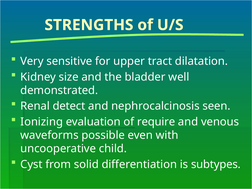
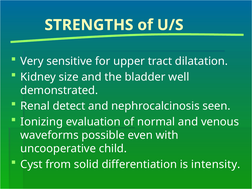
require: require -> normal
subtypes: subtypes -> intensity
